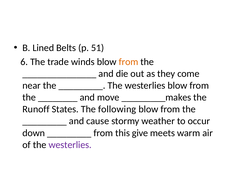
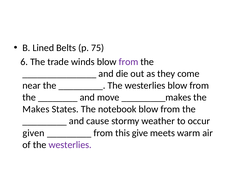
51: 51 -> 75
from at (129, 62) colour: orange -> purple
Runoff: Runoff -> Makes
following: following -> notebook
down: down -> given
